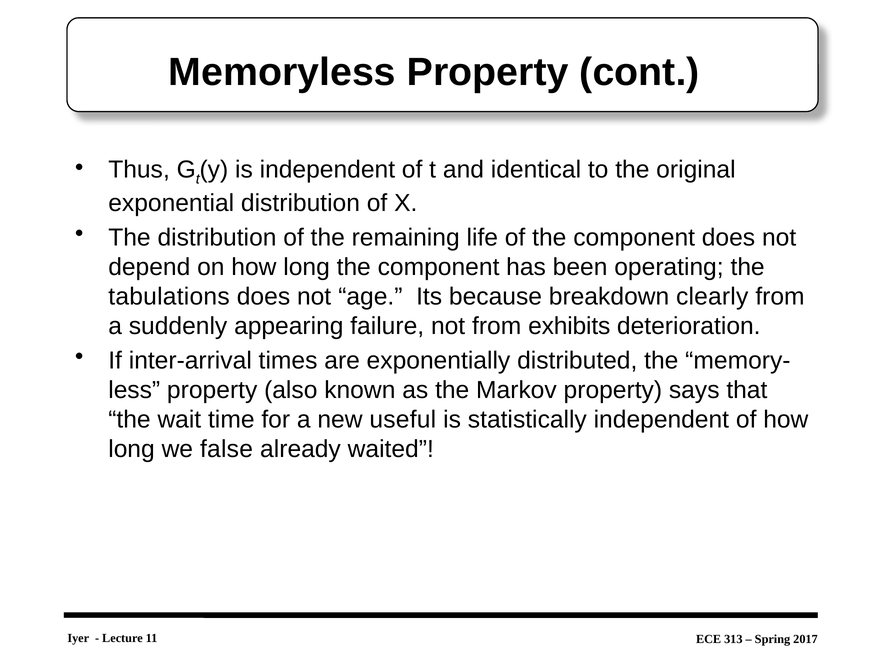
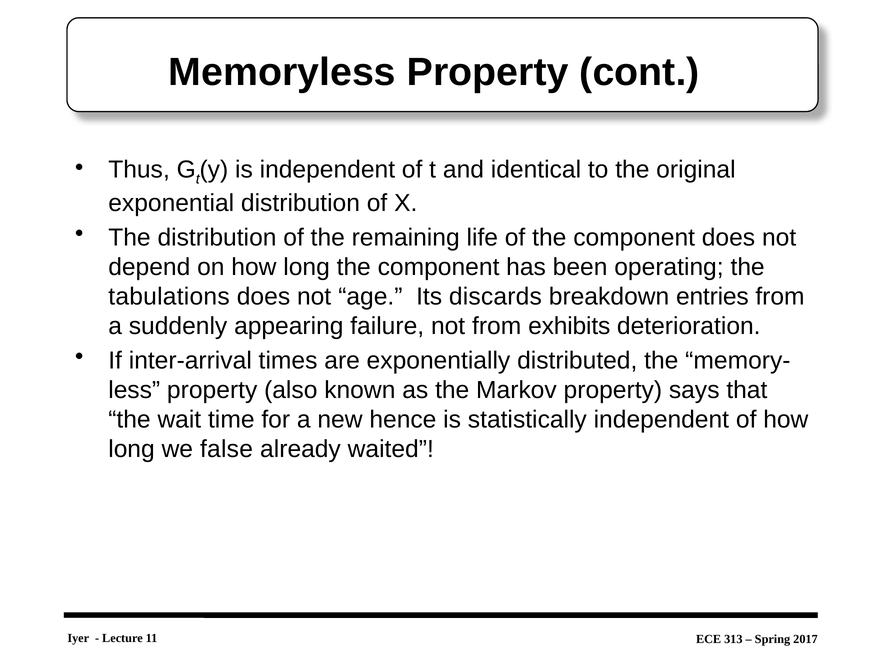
because: because -> discards
clearly: clearly -> entries
useful: useful -> hence
